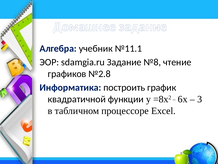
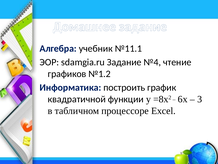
№8: №8 -> №4
№2.8: №2.8 -> №1.2
